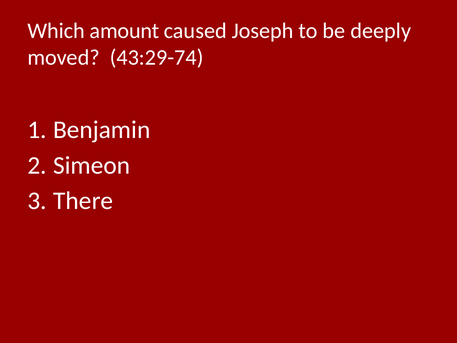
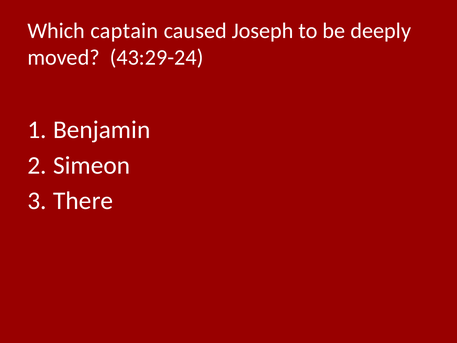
amount: amount -> captain
43:29-74: 43:29-74 -> 43:29-24
